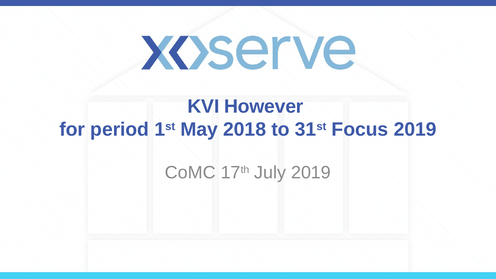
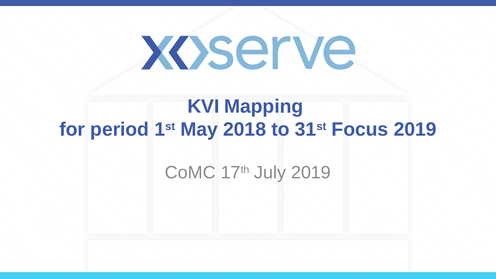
However: However -> Mapping
